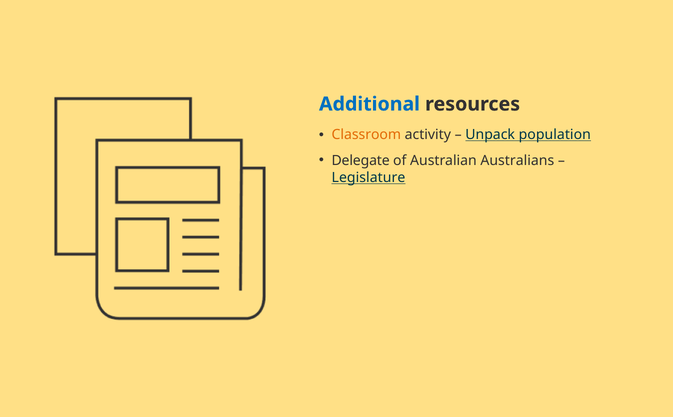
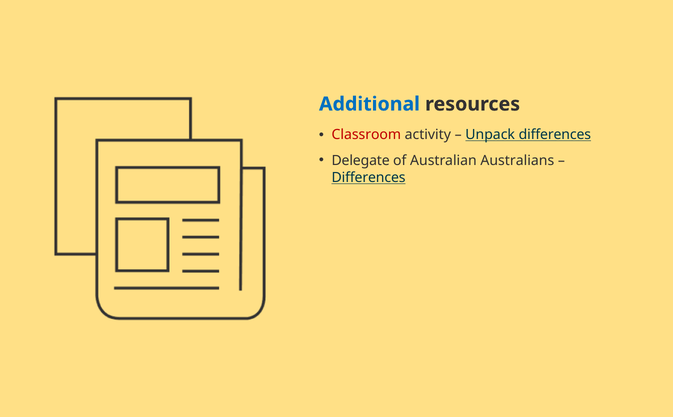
Classroom colour: orange -> red
Unpack population: population -> differences
Legislature at (368, 178): Legislature -> Differences
